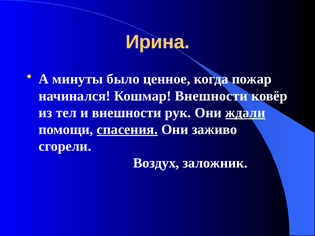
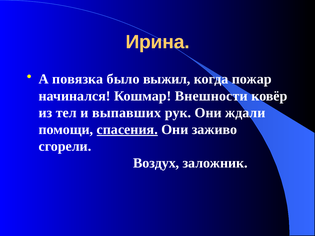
минуты: минуты -> повязка
ценное: ценное -> выжил
и внешности: внешности -> выпавших
ждали underline: present -> none
